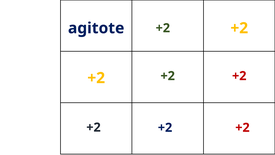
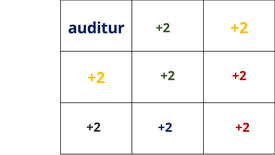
agitote: agitote -> auditur
